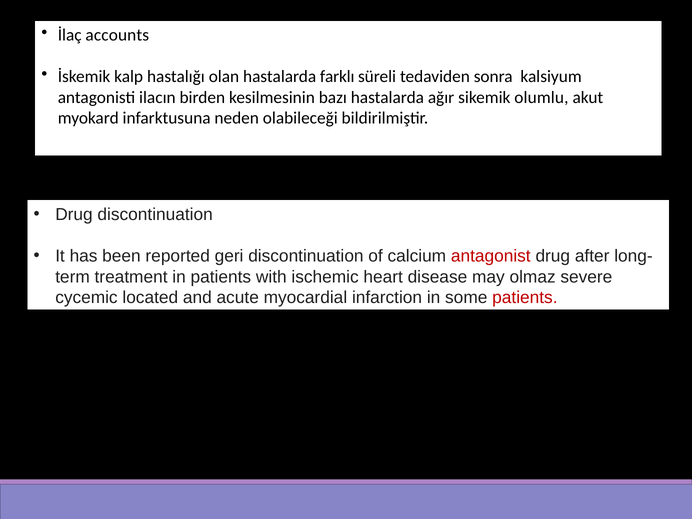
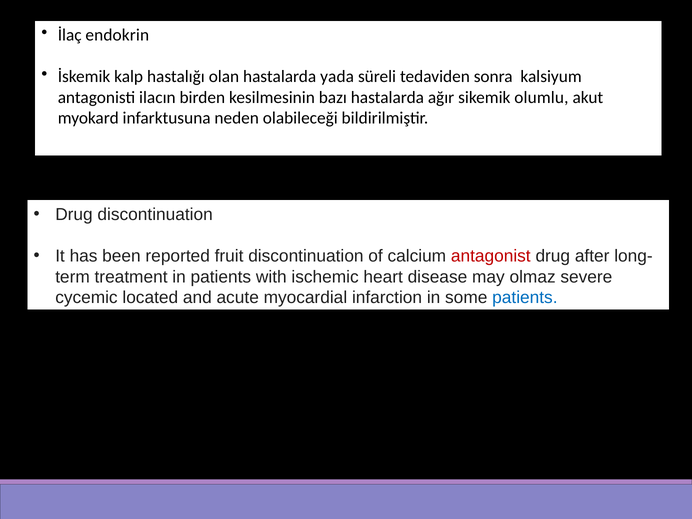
accounts: accounts -> endokrin
farklı: farklı -> yada
geri: geri -> fruit
patients at (525, 298) colour: red -> blue
